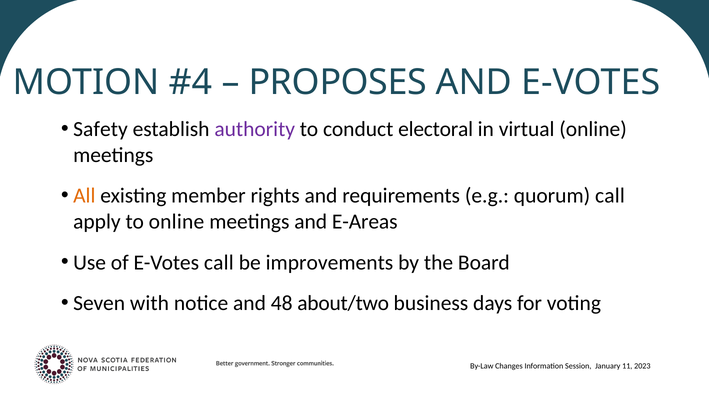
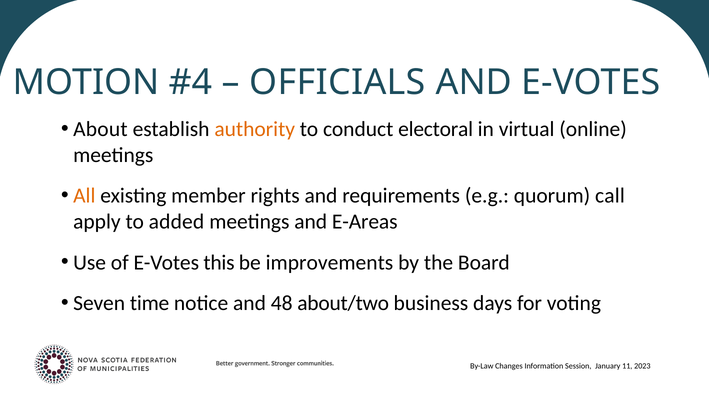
PROPOSES: PROPOSES -> OFFICIALS
Safety: Safety -> About
authority colour: purple -> orange
to online: online -> added
E-Votes call: call -> this
with: with -> time
